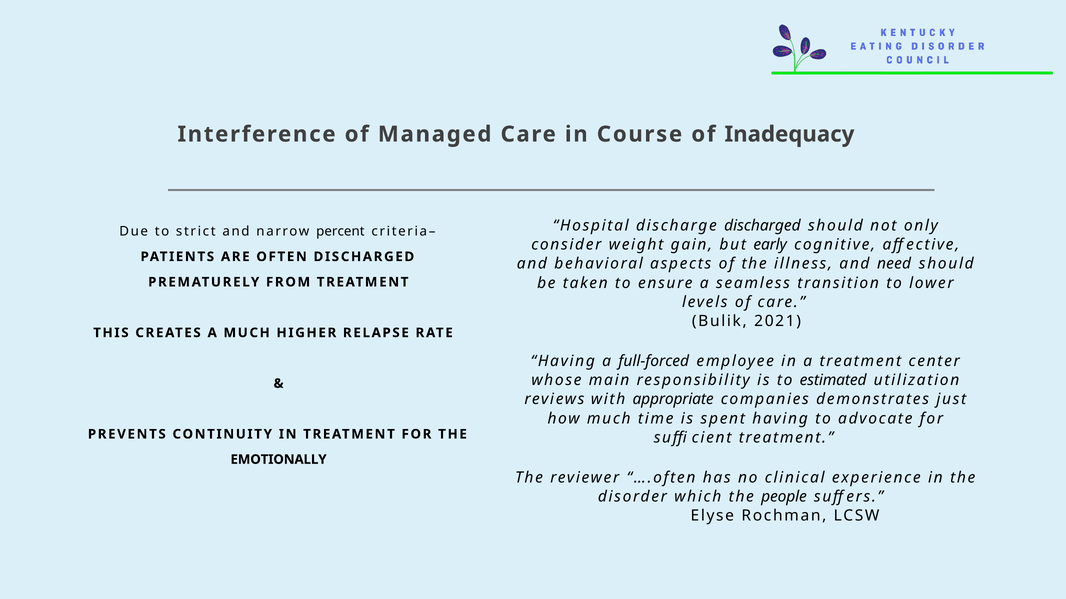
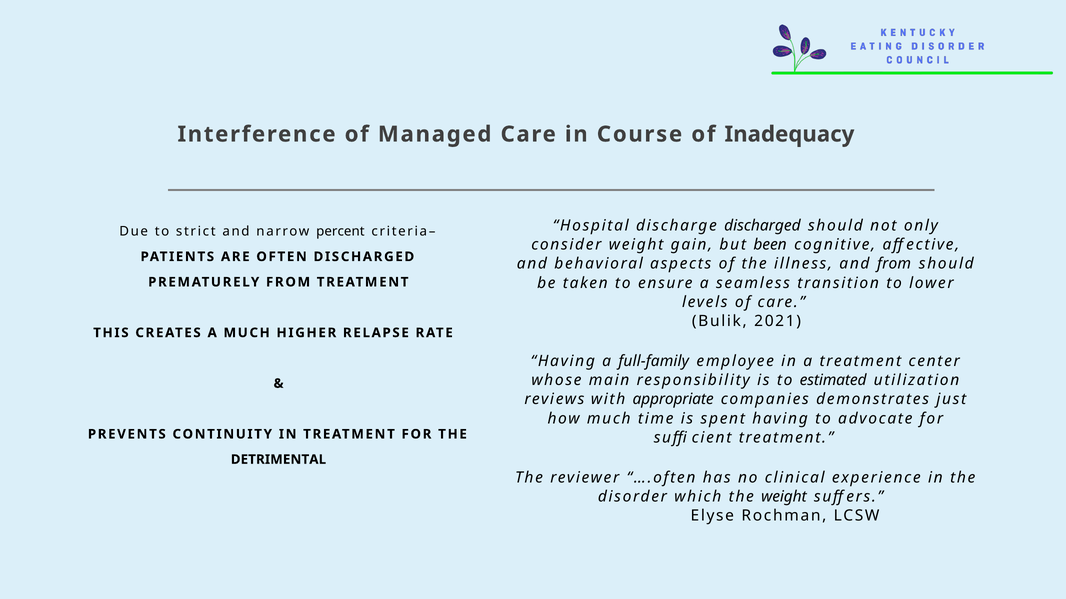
early: early -> been
and need: need -> from
full-forced: full-forced -> full-family
EMOTIONALLY: EMOTIONALLY -> DETRIMENTAL
the people: people -> weight
